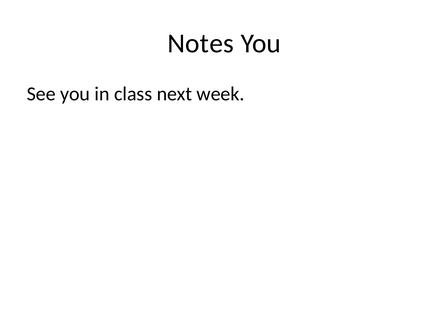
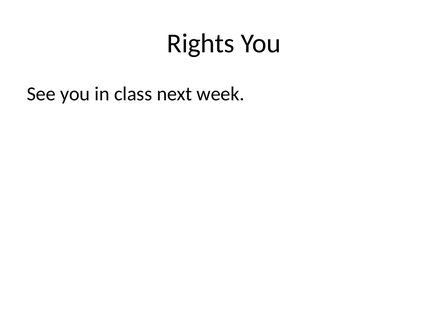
Notes: Notes -> Rights
